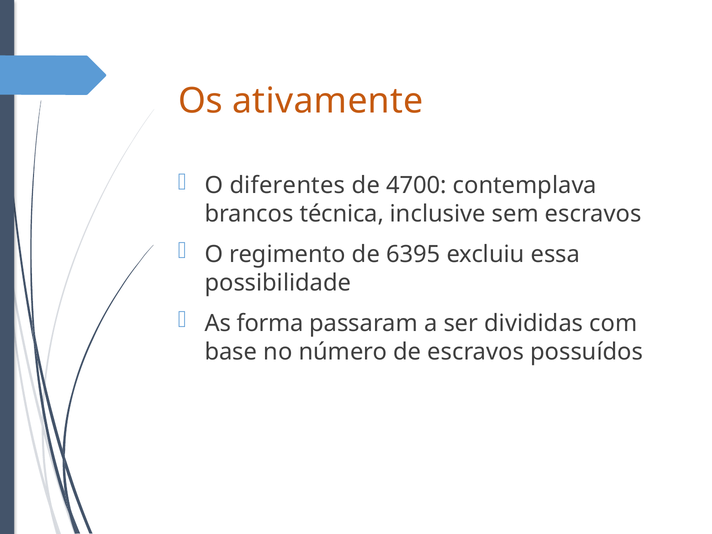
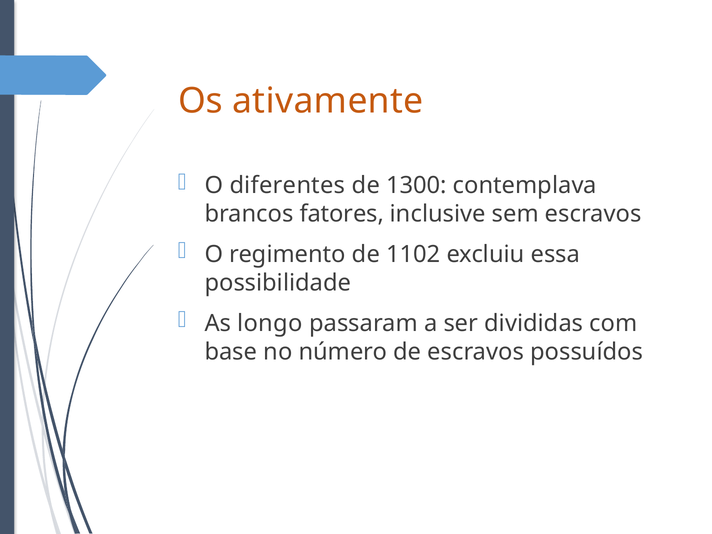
4700: 4700 -> 1300
técnica: técnica -> fatores
6395: 6395 -> 1102
forma: forma -> longo
